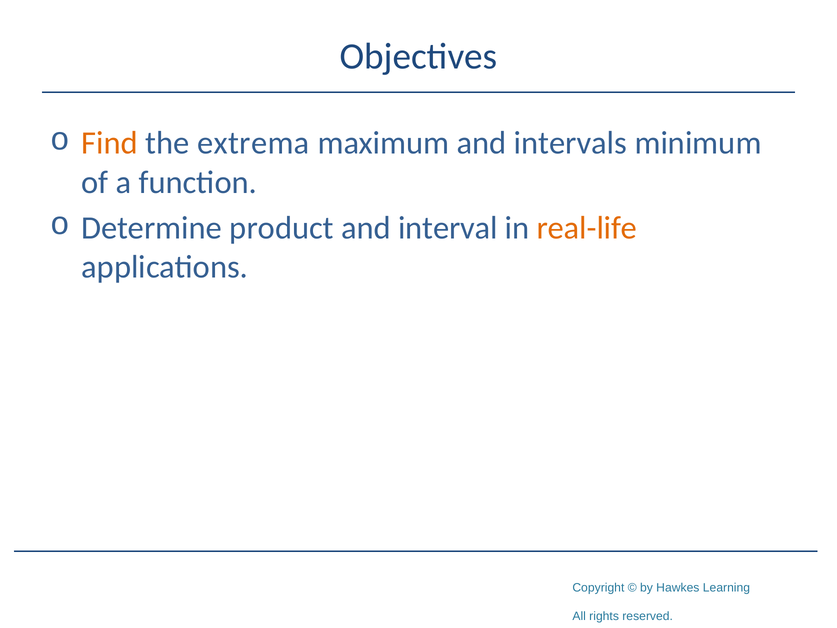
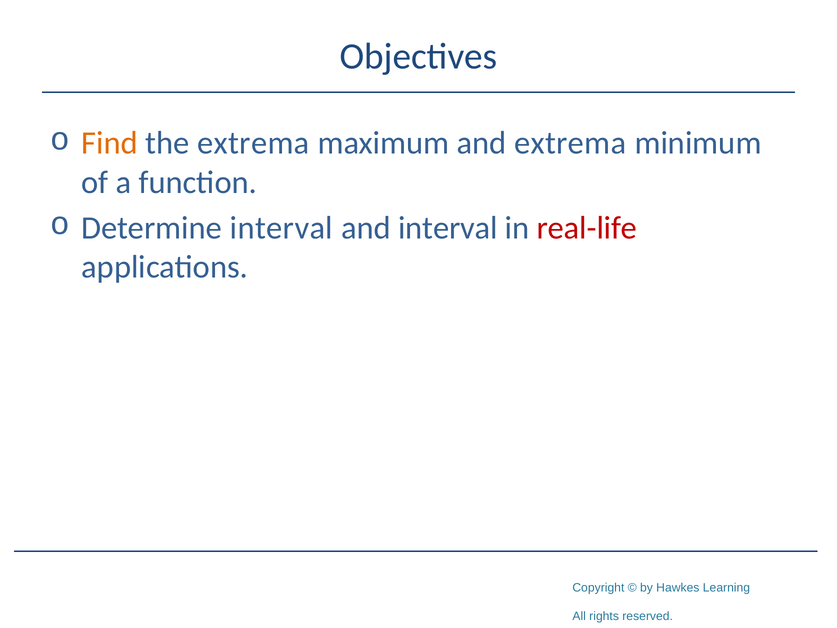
and intervals: intervals -> extrema
Determine product: product -> interval
real-life colour: orange -> red
